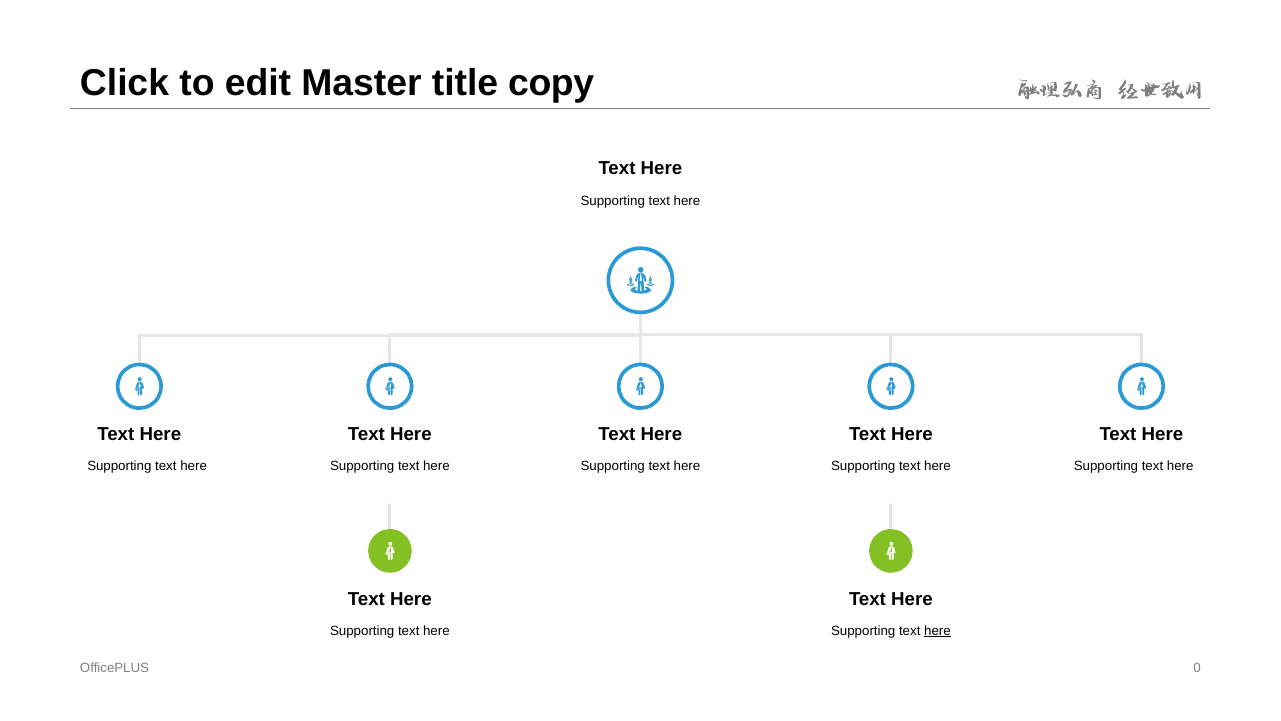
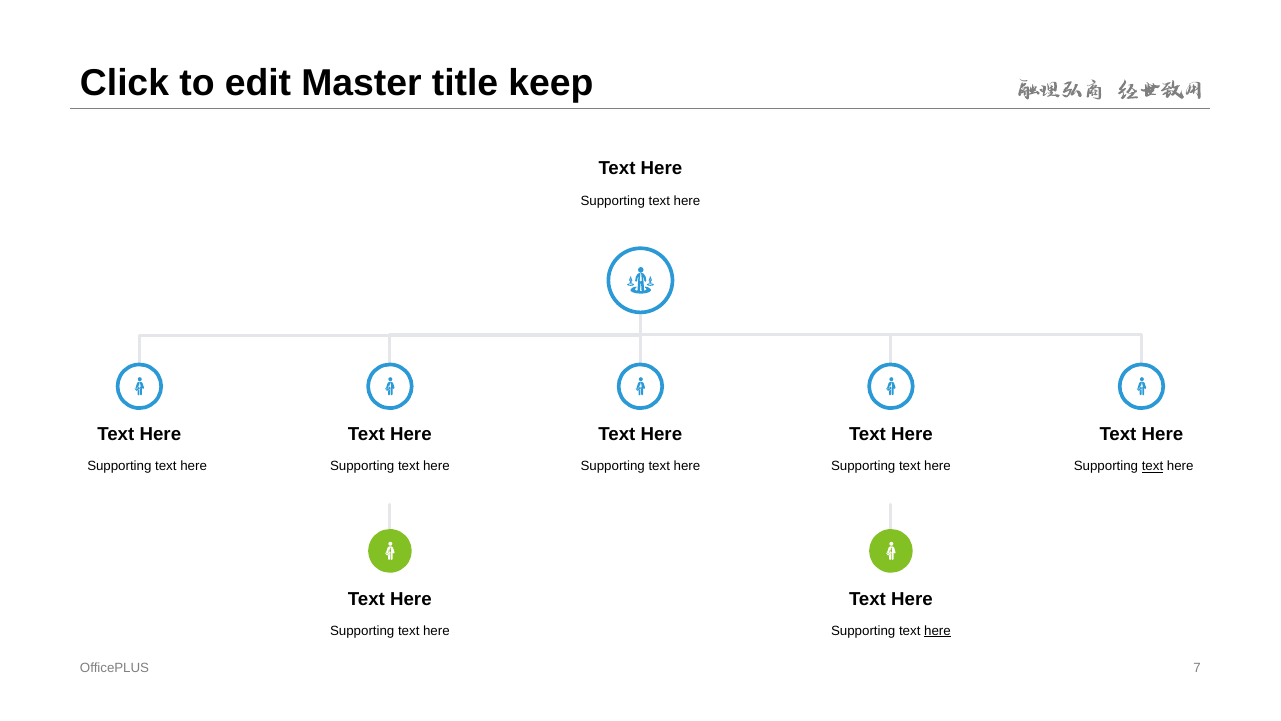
copy: copy -> keep
text at (1153, 466) underline: none -> present
0: 0 -> 7
